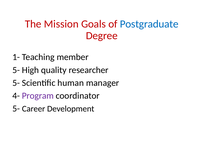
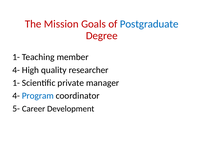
5- at (16, 70): 5- -> 4-
5- at (16, 83): 5- -> 1-
human: human -> private
Program colour: purple -> blue
